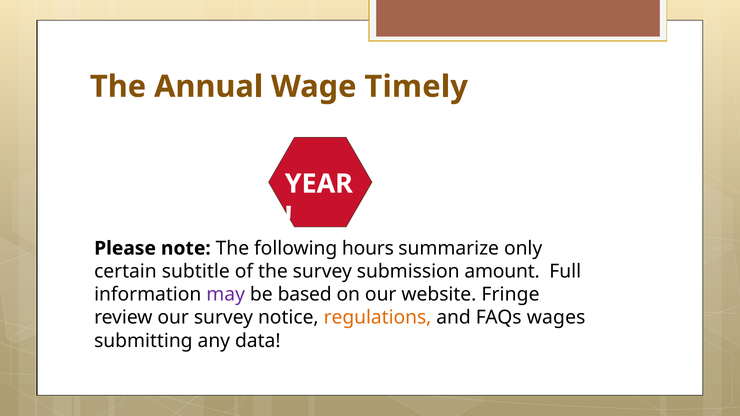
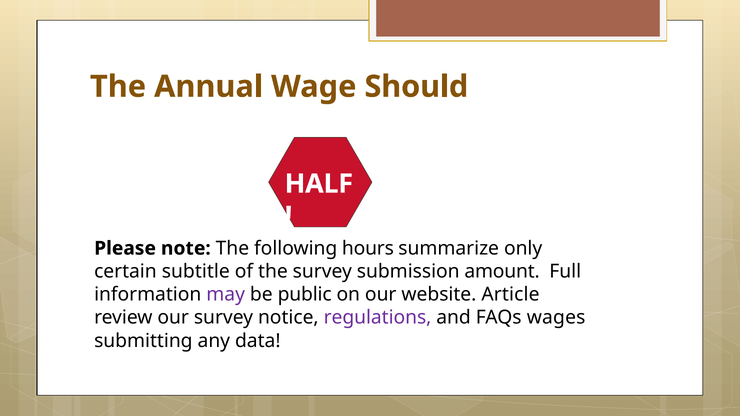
Timely: Timely -> Should
YEAR: YEAR -> HALF
based: based -> public
Fringe: Fringe -> Article
regulations colour: orange -> purple
